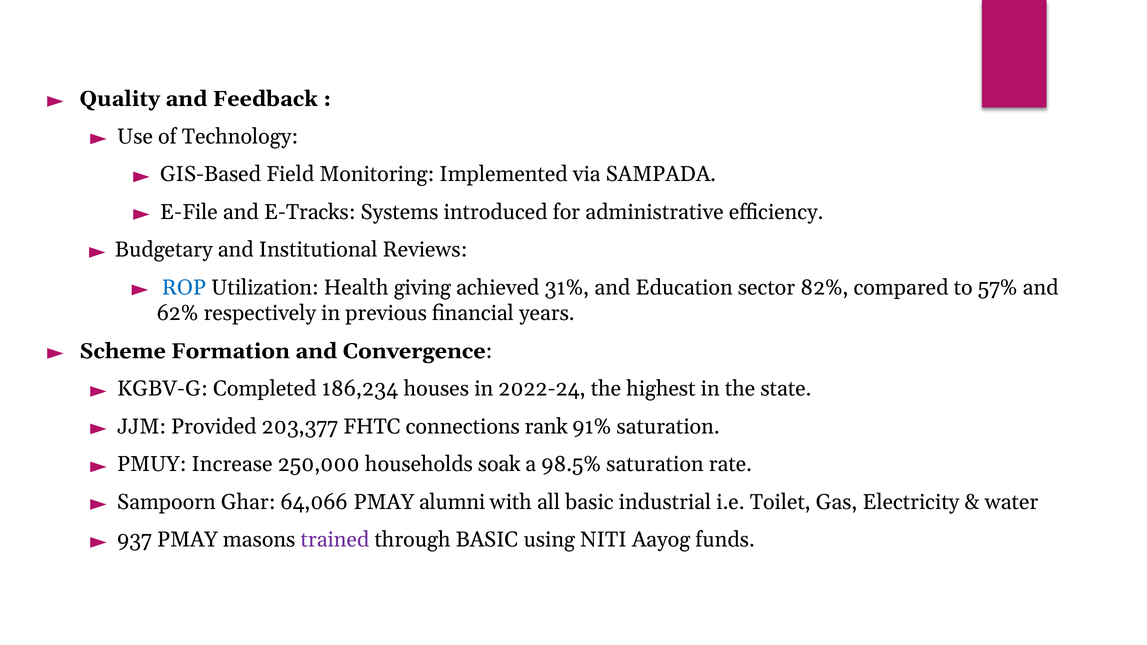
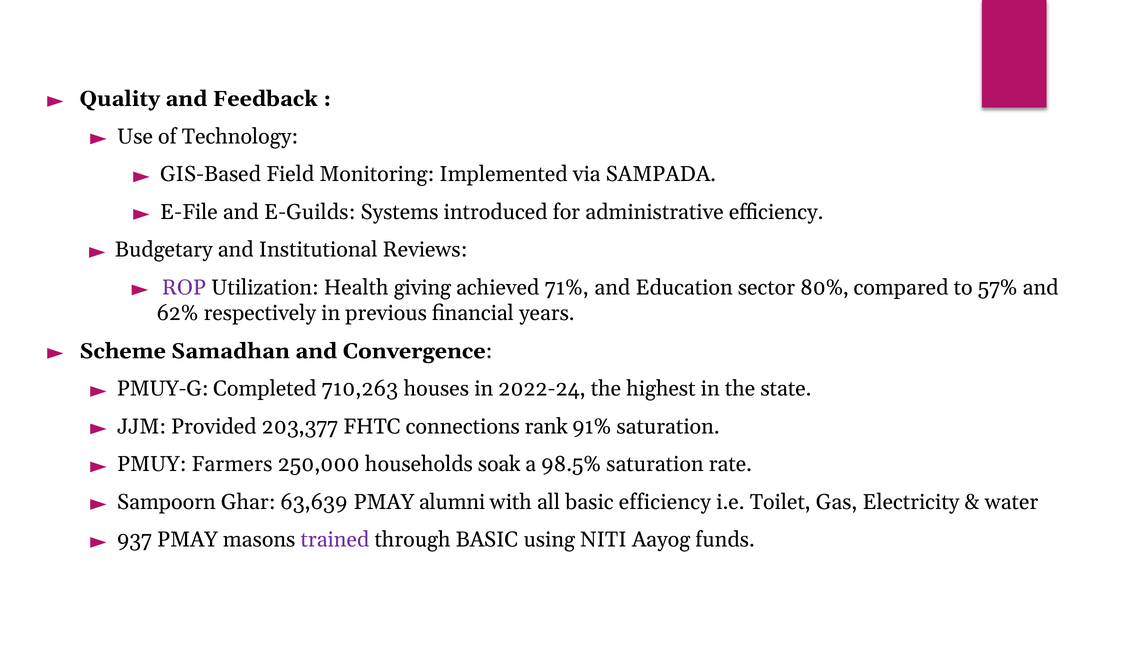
E-Tracks: E-Tracks -> E-Guilds
ROP colour: blue -> purple
31%: 31% -> 71%
82%: 82% -> 80%
Formation: Formation -> Samadhan
KGBV-G: KGBV-G -> PMUY-G
186,234: 186,234 -> 710,263
Increase: Increase -> Farmers
64,066: 64,066 -> 63,639
basic industrial: industrial -> efficiency
